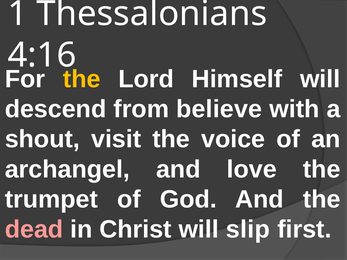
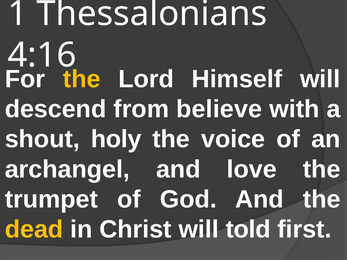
visit: visit -> holy
dead colour: pink -> yellow
slip: slip -> told
